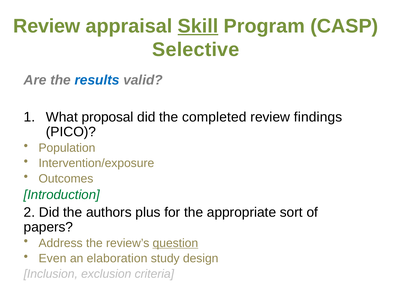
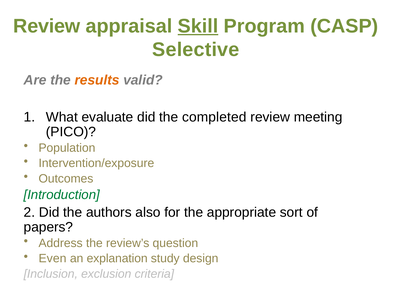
results colour: blue -> orange
proposal: proposal -> evaluate
findings: findings -> meeting
plus: plus -> also
question underline: present -> none
elaboration: elaboration -> explanation
